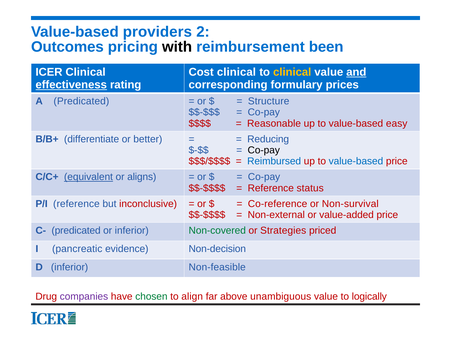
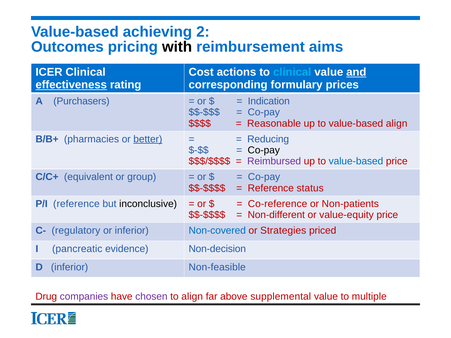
providers: providers -> achieving
been: been -> aims
Cost clinical: clinical -> actions
clinical at (292, 72) colour: yellow -> light blue
A Predicated: Predicated -> Purchasers
Structure: Structure -> Indication
value-based easy: easy -> align
differentiate: differentiate -> pharmacies
better underline: none -> present
Reimbursed colour: blue -> purple
equivalent underline: present -> none
aligns: aligns -> group
inconclusive colour: red -> black
Non-survival: Non-survival -> Non-patients
Non-external: Non-external -> Non-different
value-added: value-added -> value-equity
C- predicated: predicated -> regulatory
Non-covered colour: green -> blue
chosen colour: green -> purple
unambiguous: unambiguous -> supplemental
logically: logically -> multiple
